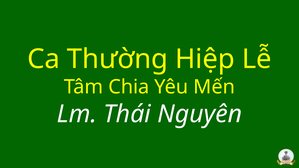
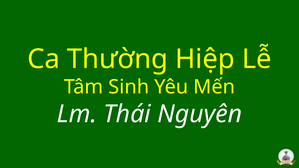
Chia: Chia -> Sinh
